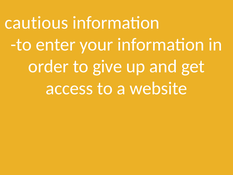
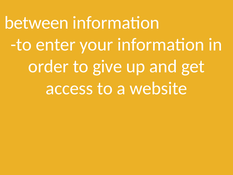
cautious: cautious -> between
